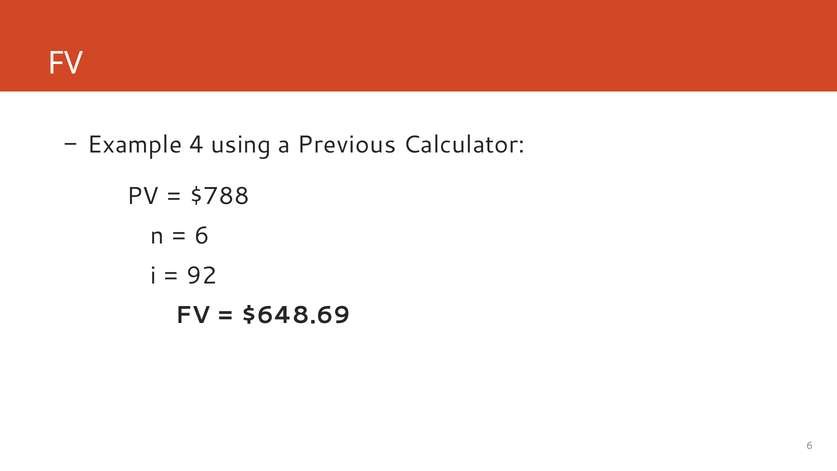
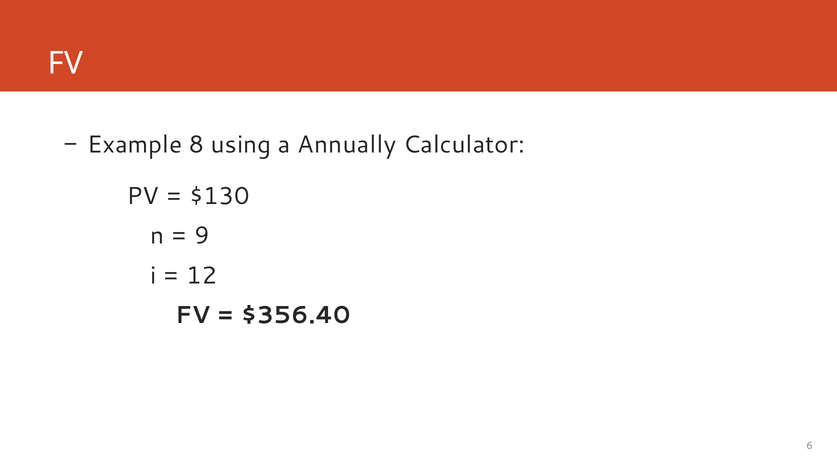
4: 4 -> 8
Previous: Previous -> Annually
$788: $788 -> $130
6 at (202, 236): 6 -> 9
92: 92 -> 12
$648.69: $648.69 -> $356.40
